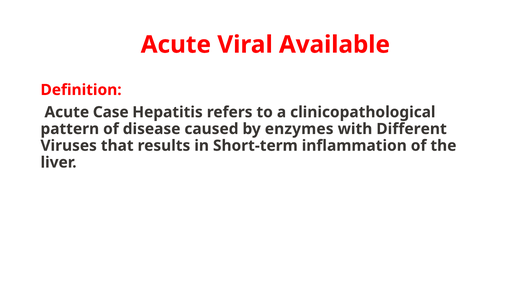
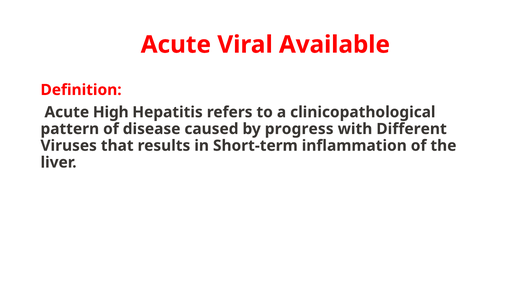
Case: Case -> High
enzymes: enzymes -> progress
